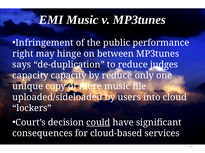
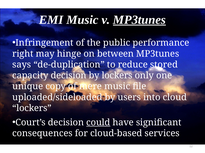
MP3tunes at (139, 20) underline: none -> present
judges: judges -> stored
capacity capacity: capacity -> decision
by reduce: reduce -> lockers
